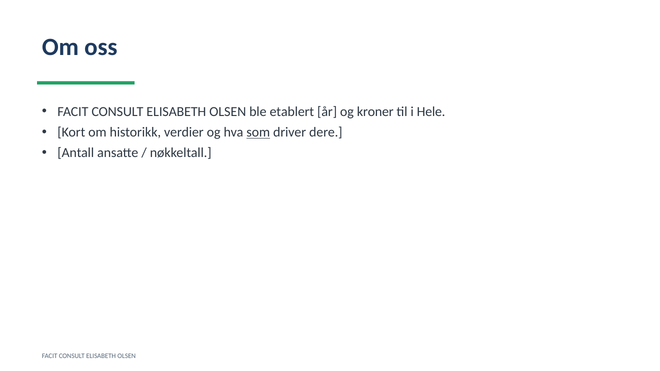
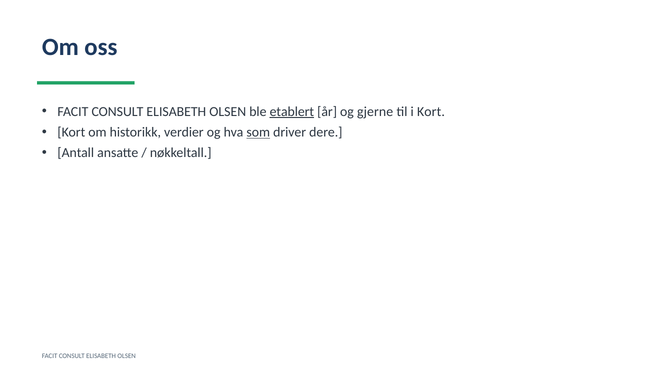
etablert underline: none -> present
kroner: kroner -> gjerne
i Hele: Hele -> Kort
